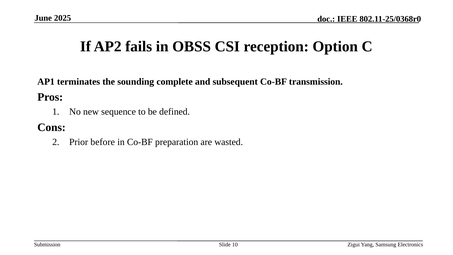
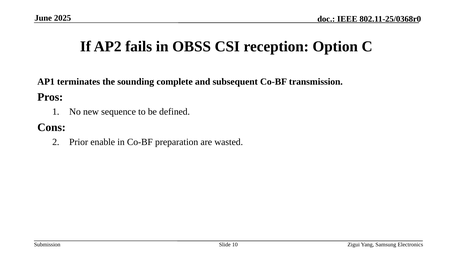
before: before -> enable
